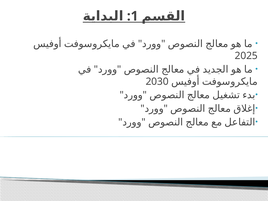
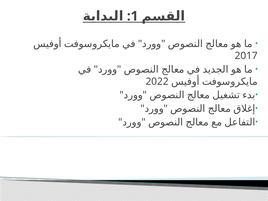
2025: 2025 -> 2017
2030: 2030 -> 2022
